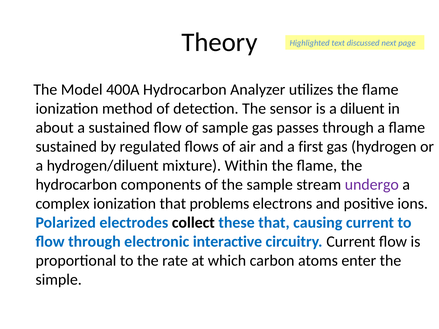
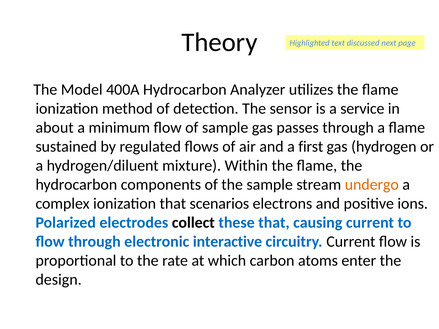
diluent: diluent -> service
a sustained: sustained -> minimum
undergo colour: purple -> orange
problems: problems -> scenarios
simple: simple -> design
